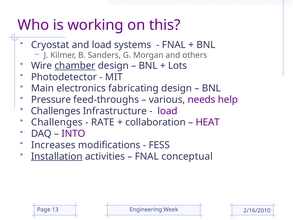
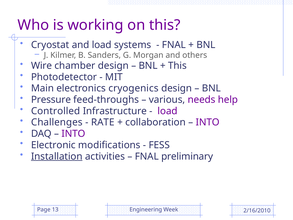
chamber underline: present -> none
Lots at (178, 66): Lots -> This
fabricating: fabricating -> cryogenics
Challenges at (56, 111): Challenges -> Controlled
HEAT at (208, 122): HEAT -> INTO
Increases: Increases -> Electronic
conceptual: conceptual -> preliminary
